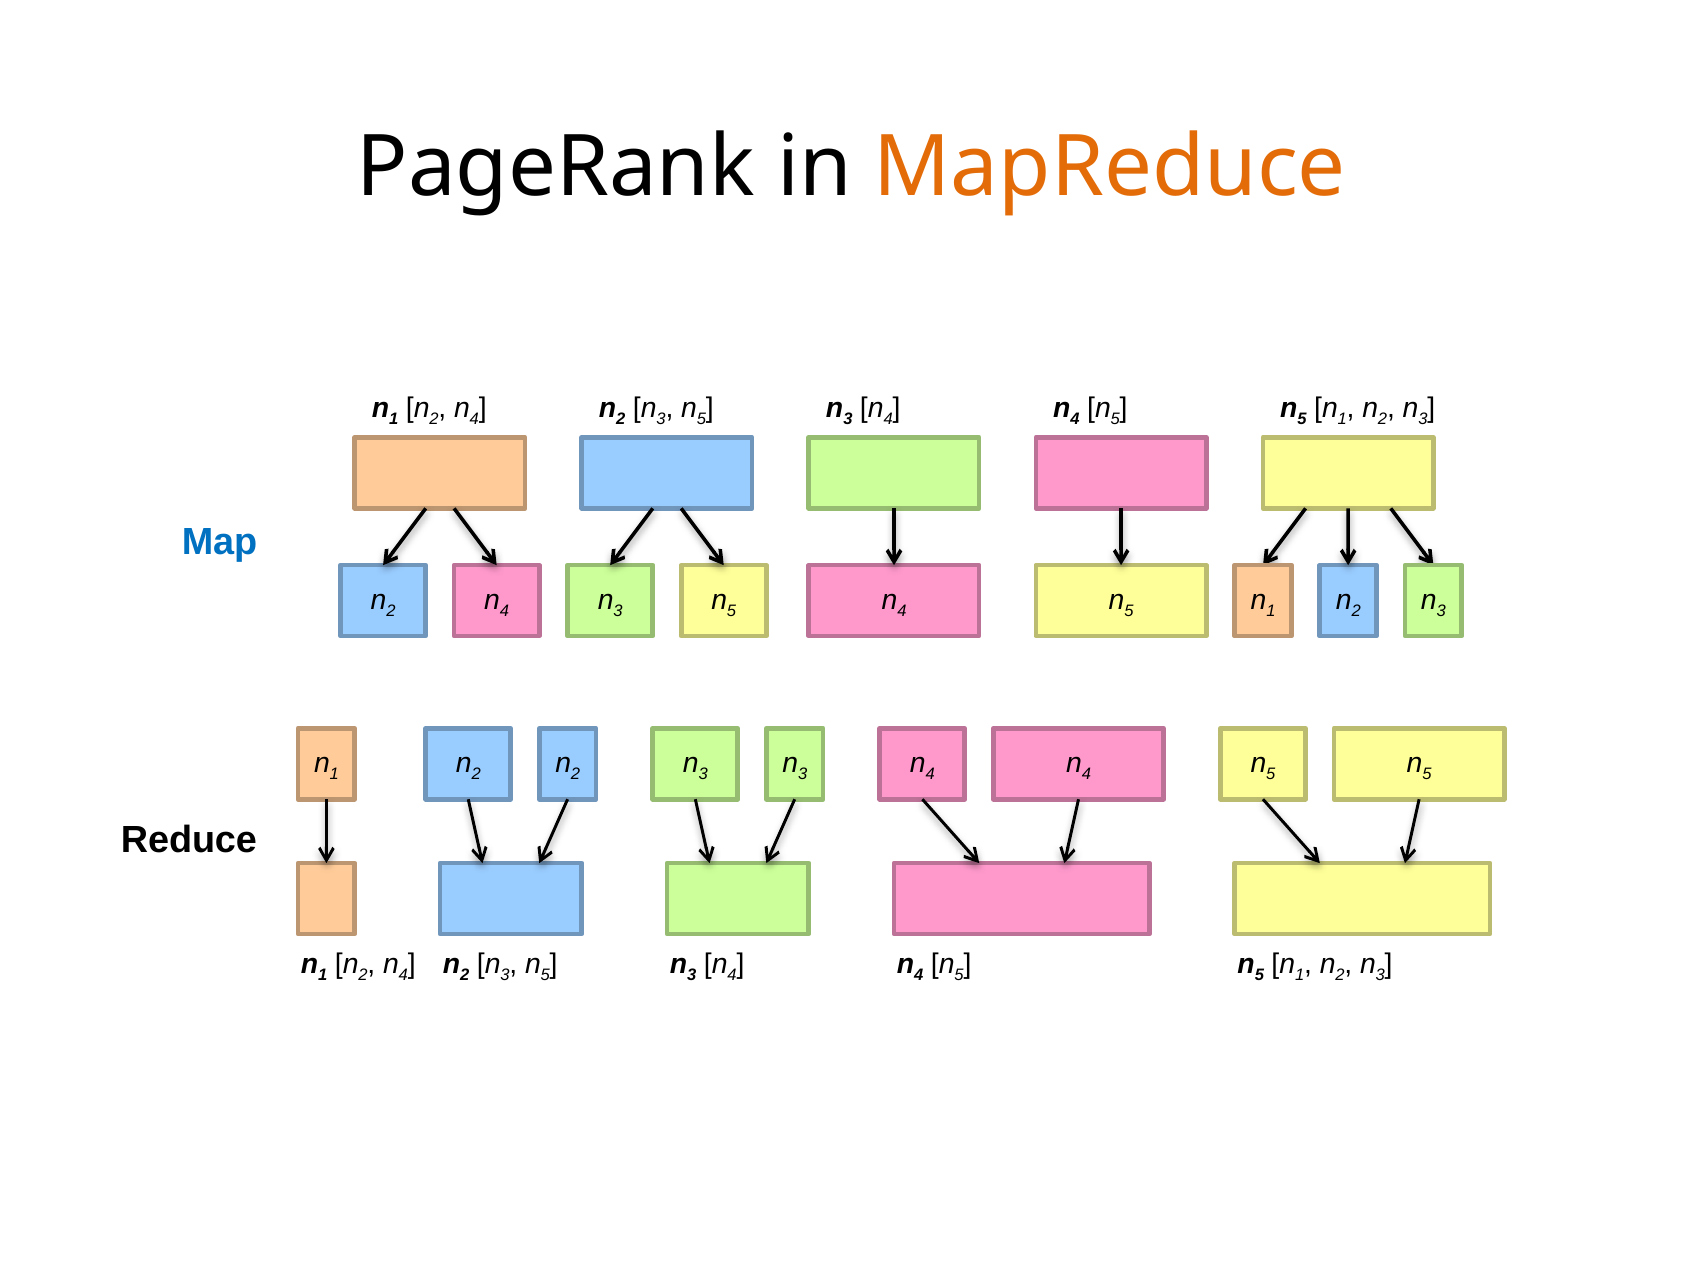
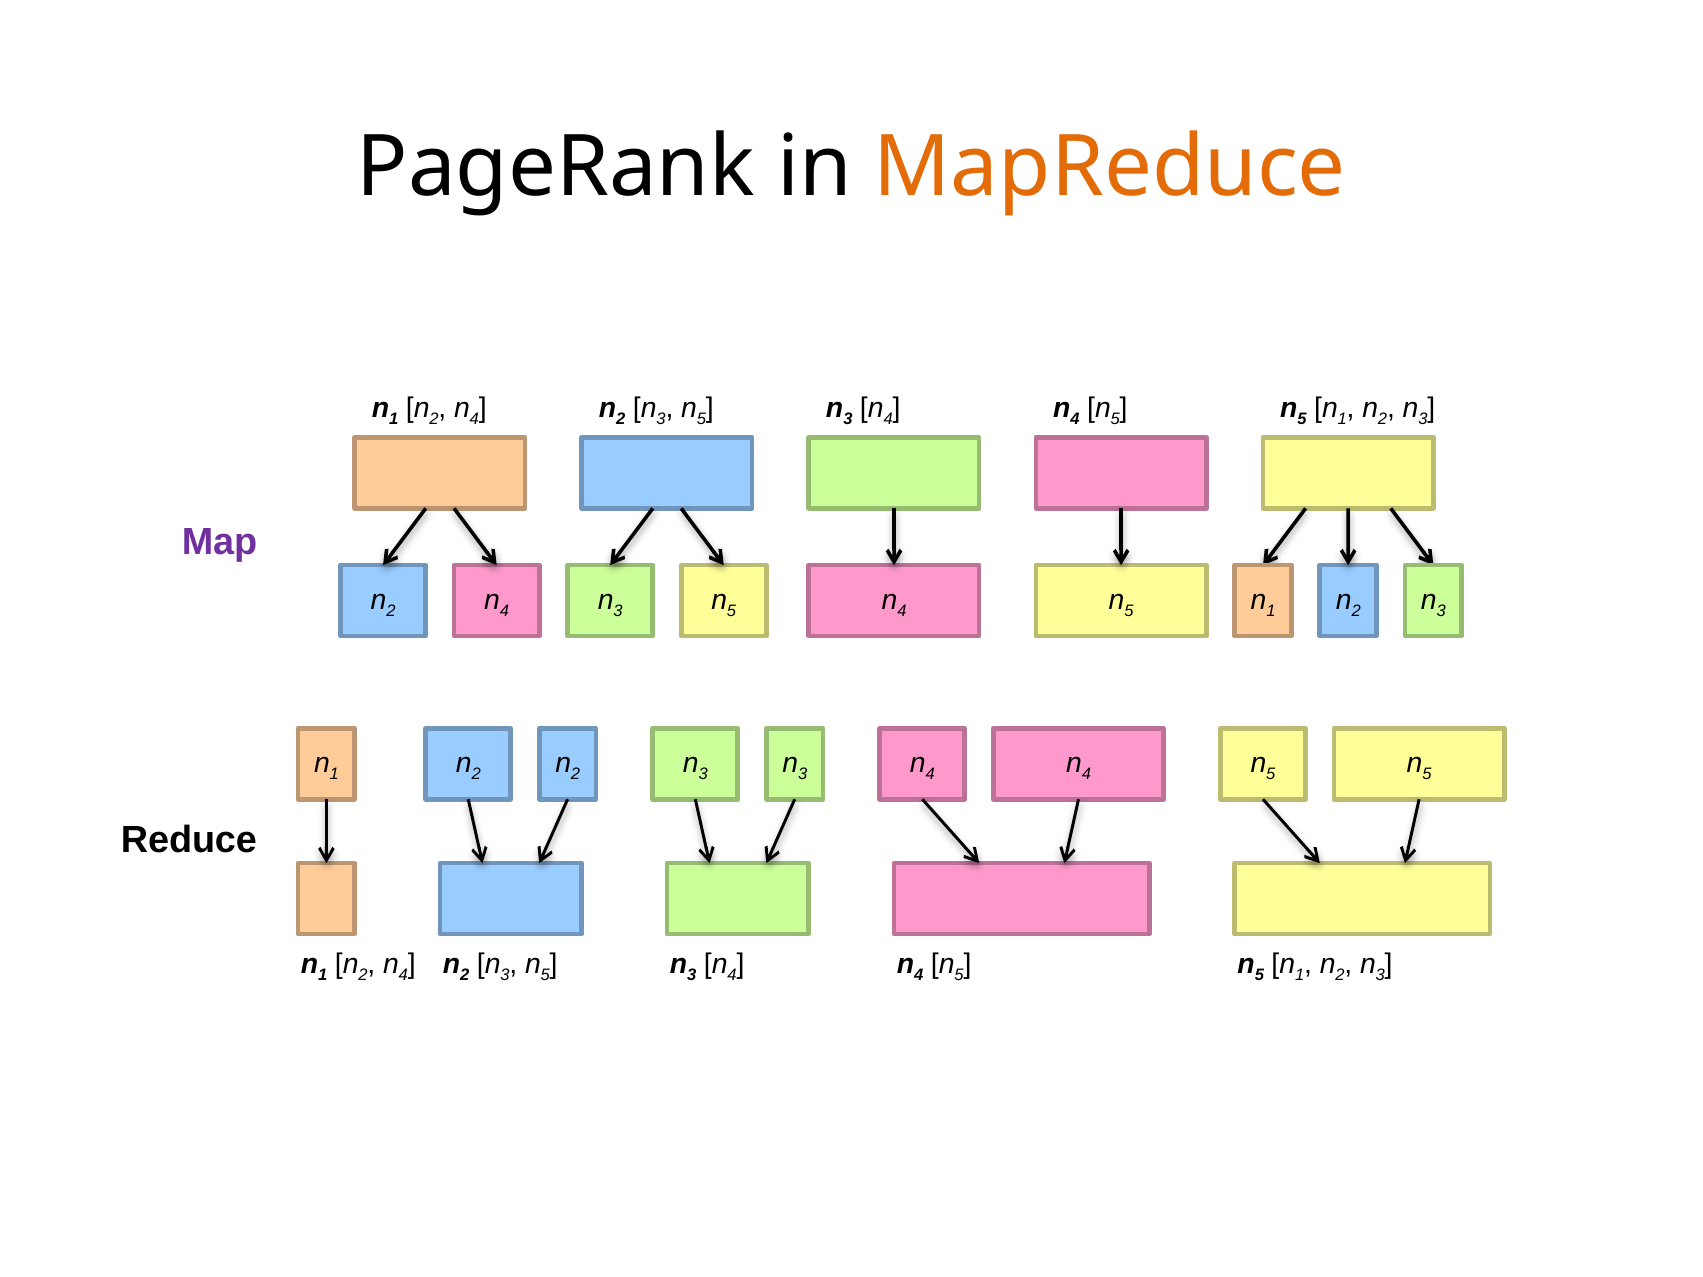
Map colour: blue -> purple
